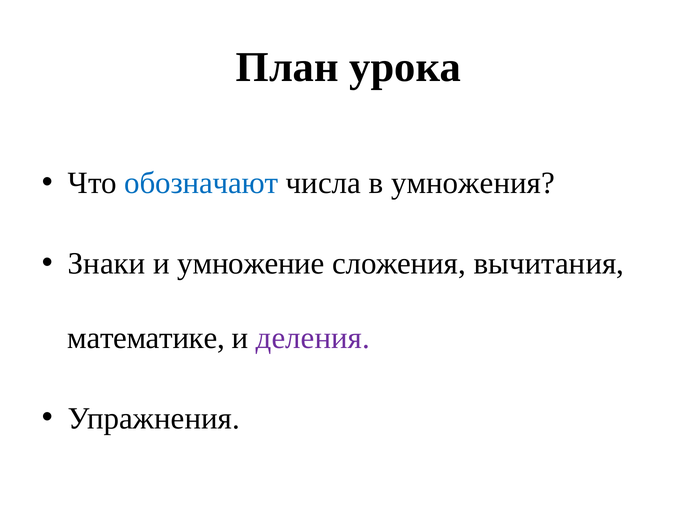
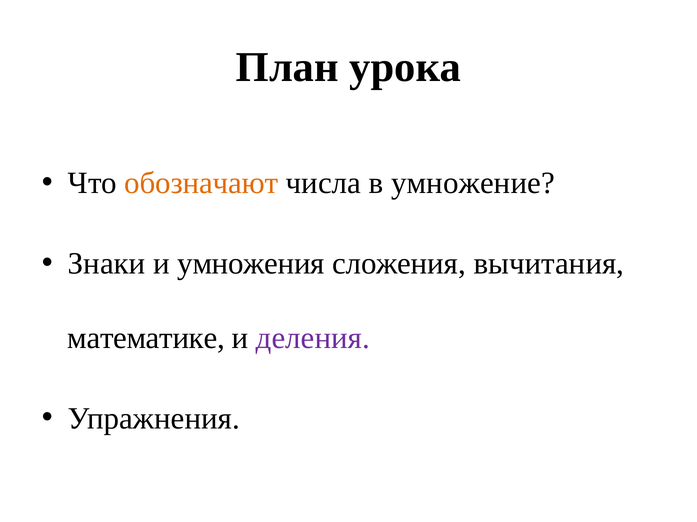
обозначают colour: blue -> orange
умножения: умножения -> умножение
умножение: умножение -> умножения
